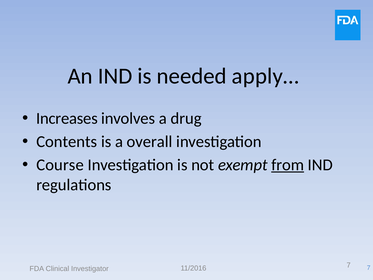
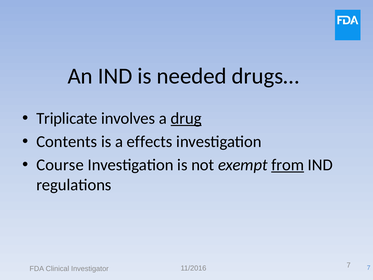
apply…: apply… -> drugs…
Increases: Increases -> Triplicate
drug underline: none -> present
overall: overall -> effects
